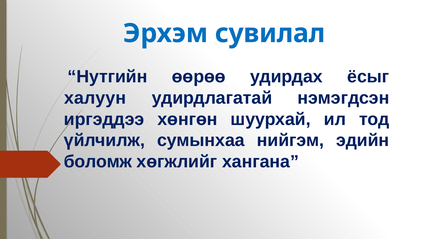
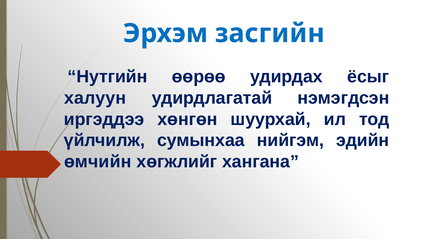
сувилал: сувилал -> засгийн
боломж: боломж -> өмчийн
